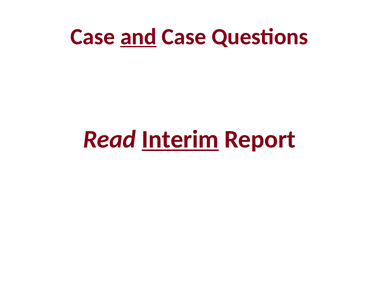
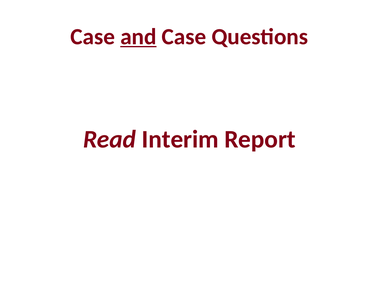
Interim underline: present -> none
